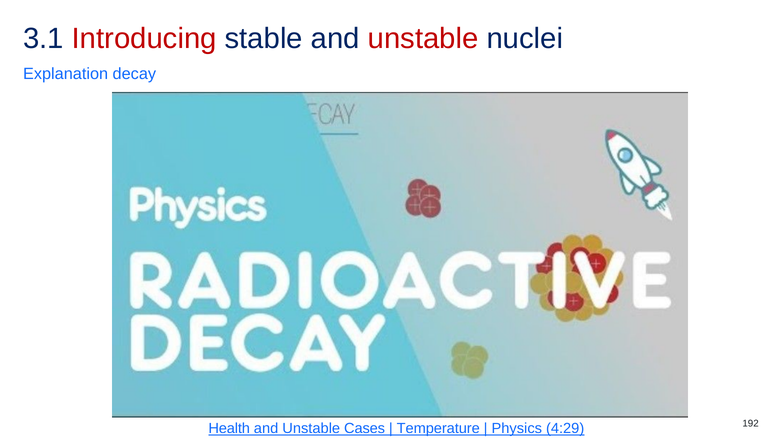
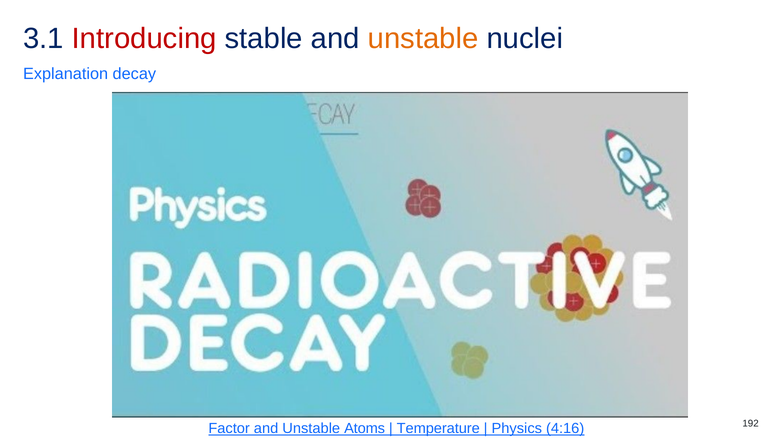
unstable at (423, 39) colour: red -> orange
Health: Health -> Factor
Cases: Cases -> Atoms
4:29: 4:29 -> 4:16
